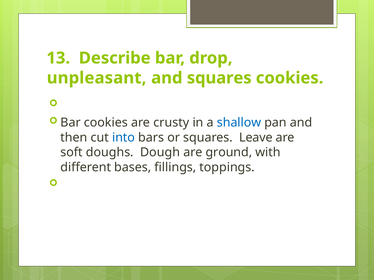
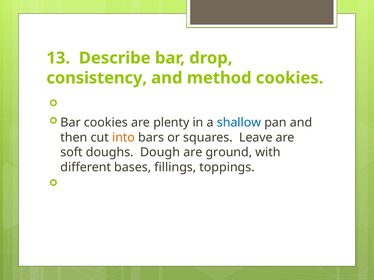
unpleasant: unpleasant -> consistency
and squares: squares -> method
crusty: crusty -> plenty
into colour: blue -> orange
